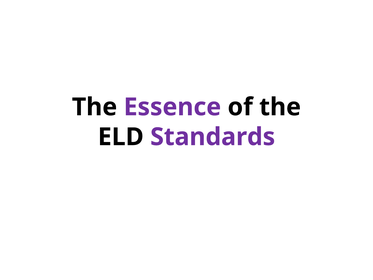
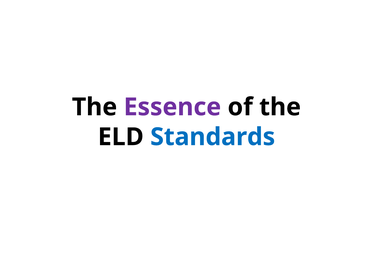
Standards colour: purple -> blue
